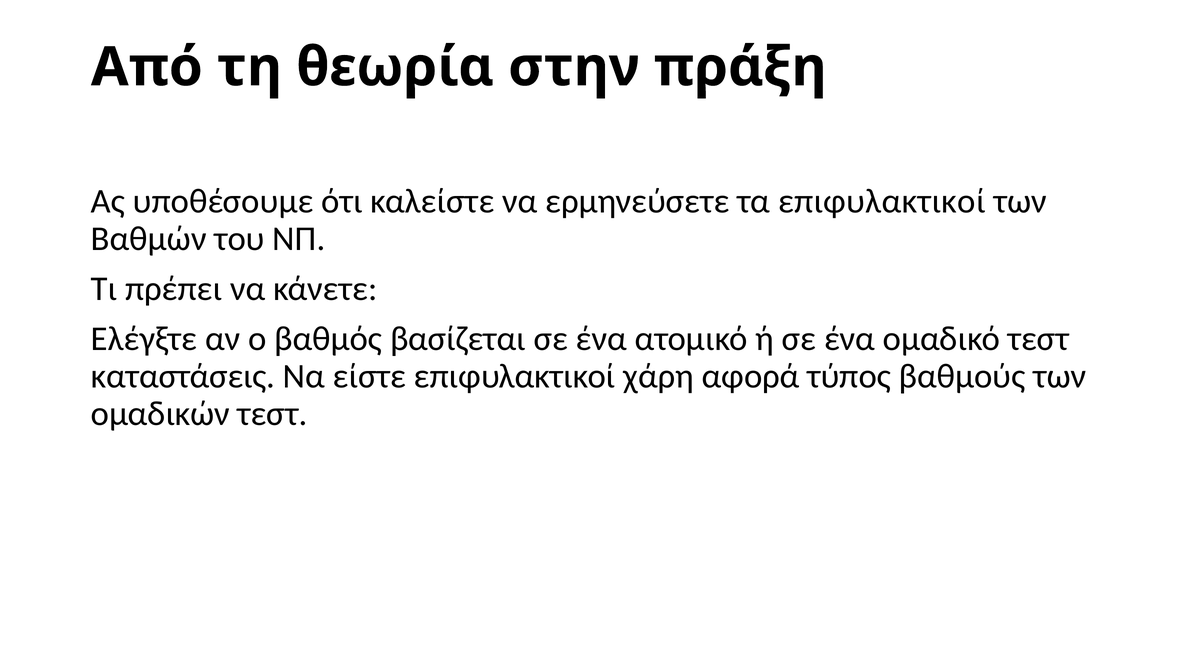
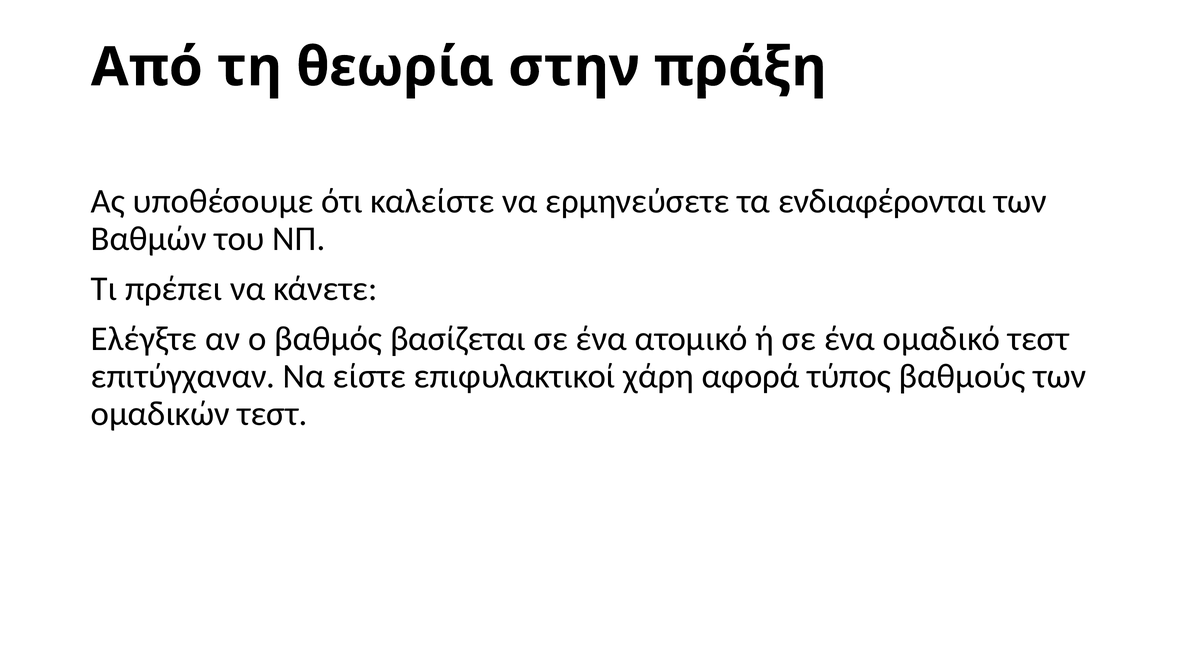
τα επιφυλακτικοί: επιφυλακτικοί -> ενδιαφέρονται
καταστάσεις: καταστάσεις -> επιτύγχαναν
